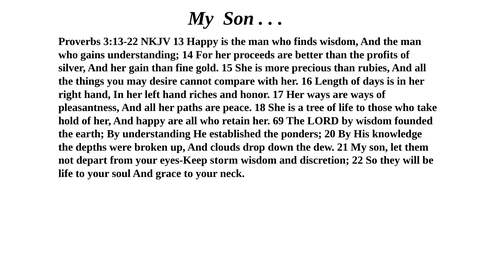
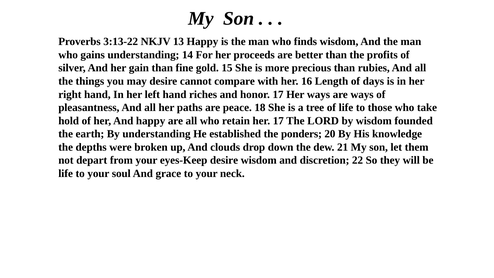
her 69: 69 -> 17
eyes-Keep storm: storm -> desire
